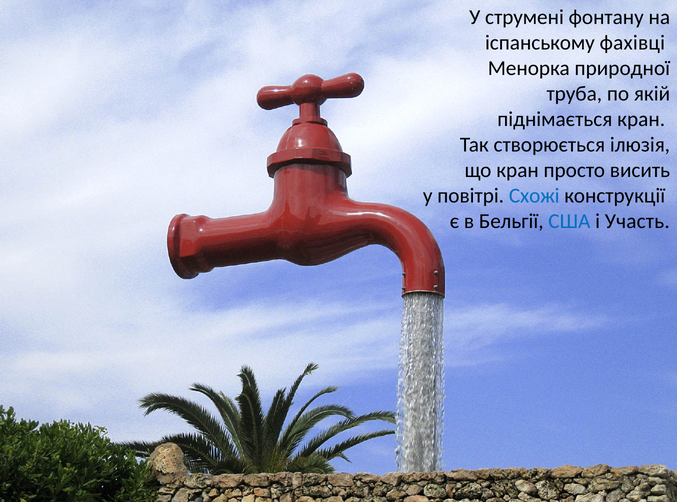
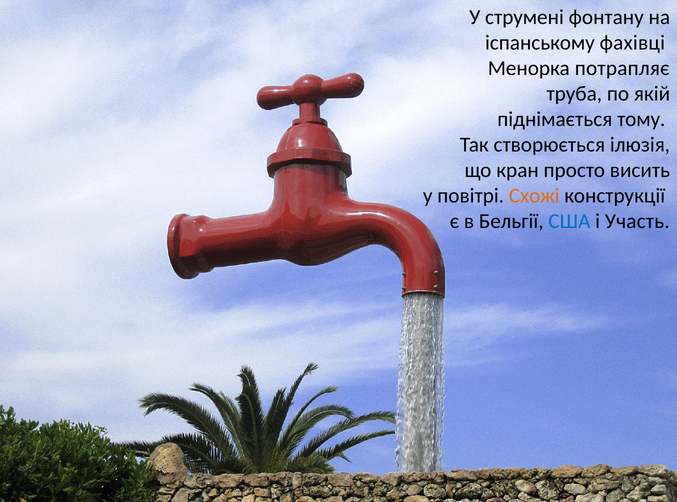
природної: природної -> потрапляє
піднімається кран: кран -> тому
Схожі colour: blue -> orange
